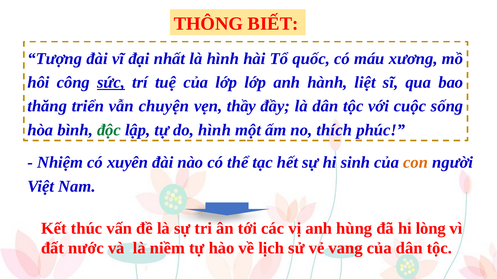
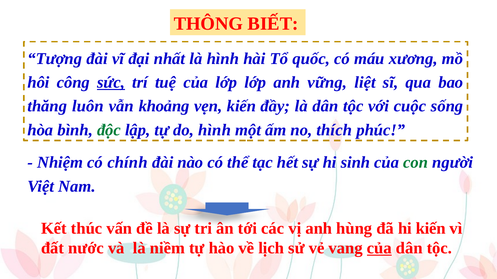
hành: hành -> vững
triển: triển -> luôn
chuyện: chuyện -> khoảng
vẹn thầy: thầy -> kiến
xuyên: xuyên -> chính
con colour: orange -> green
hi lòng: lòng -> kiến
của at (379, 249) underline: none -> present
